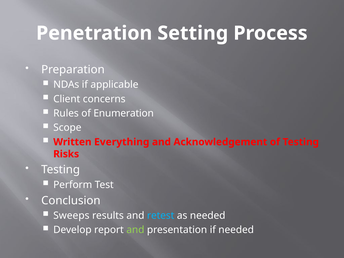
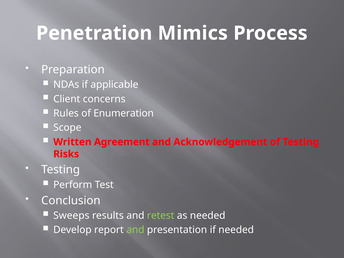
Setting: Setting -> Mimics
Everything: Everything -> Agreement
retest colour: light blue -> light green
